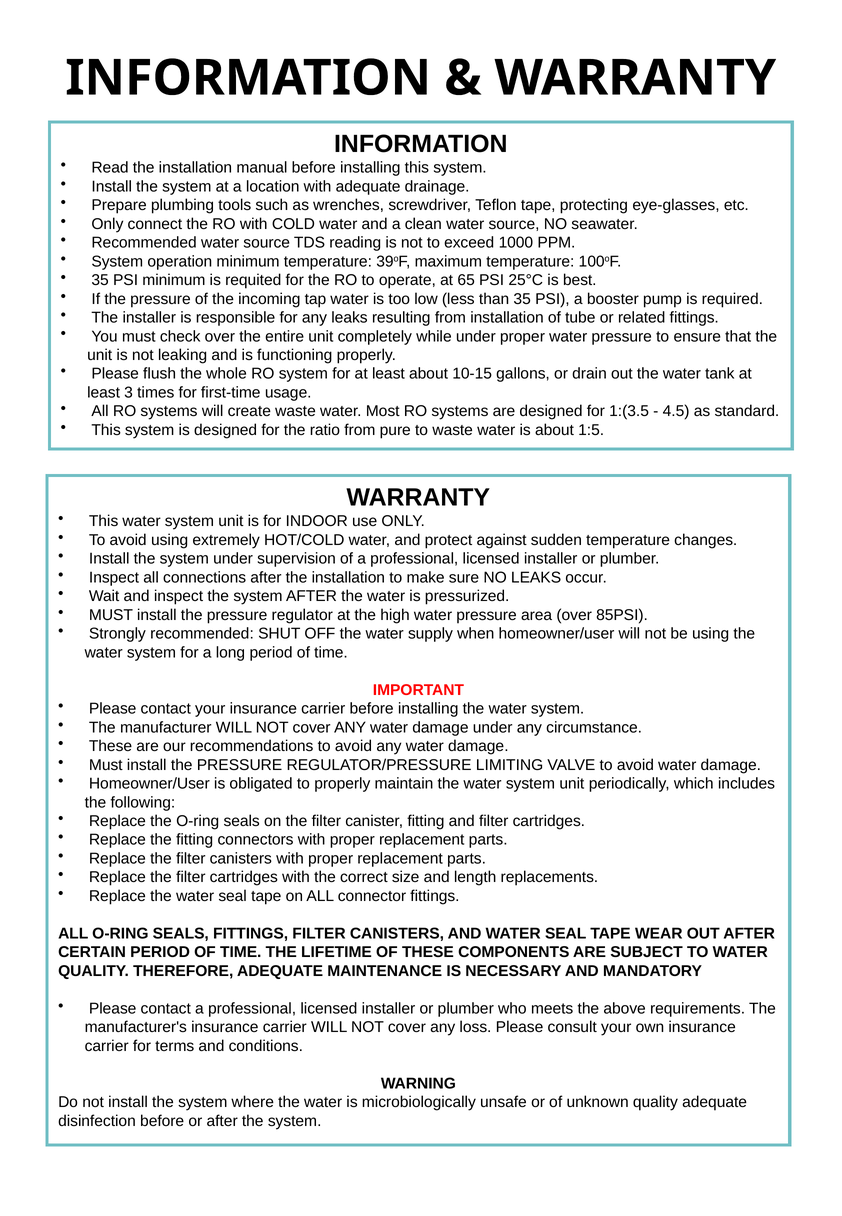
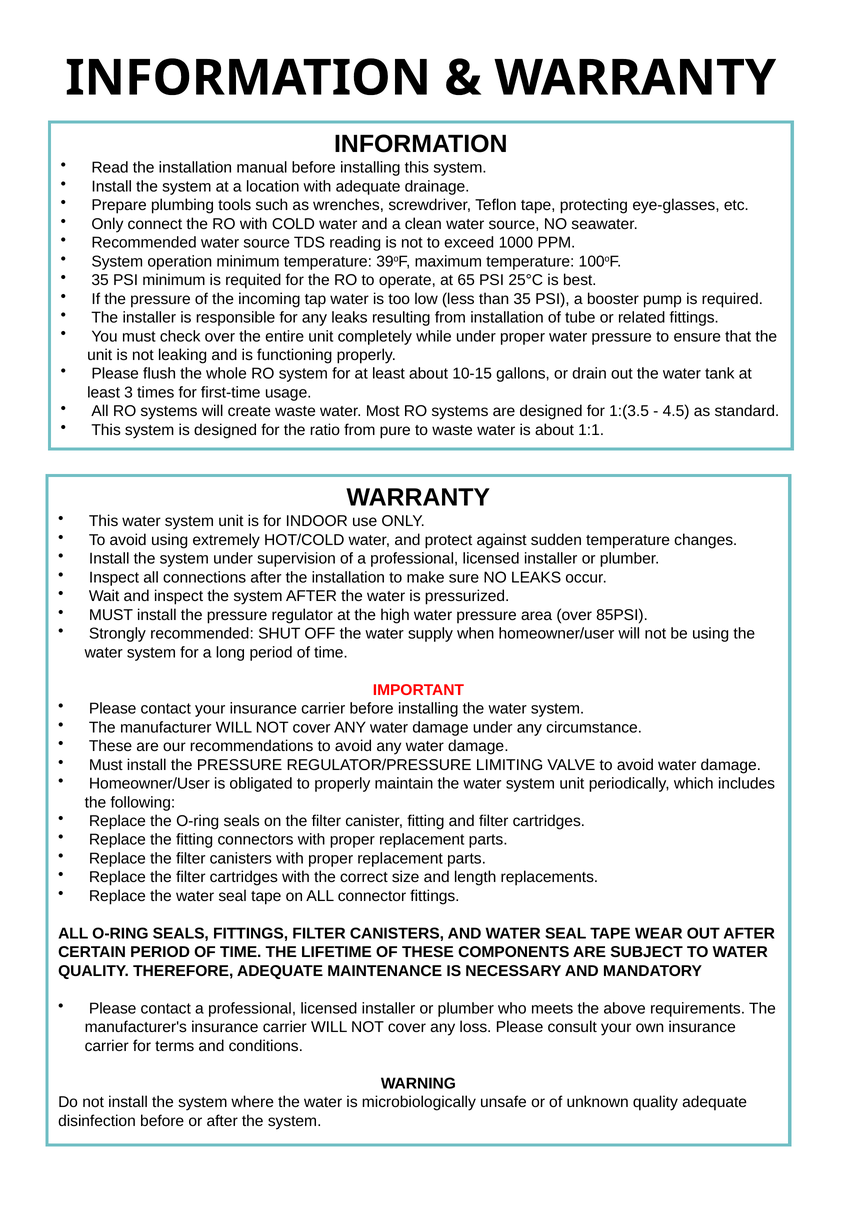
1:5: 1:5 -> 1:1
